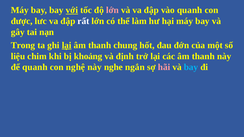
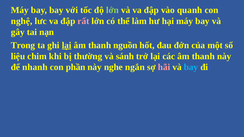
với underline: present -> none
lớn at (112, 10) colour: pink -> light green
được: được -> nghệ
rất colour: white -> pink
chung: chung -> nguồn
khoảng: khoảng -> thường
định: định -> sánh
để quanh: quanh -> nhanh
nghệ: nghệ -> phần
